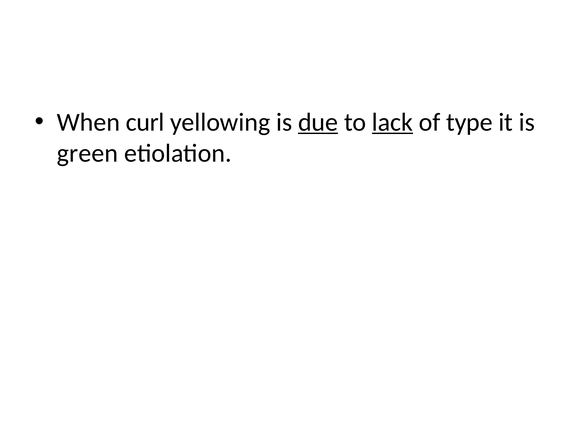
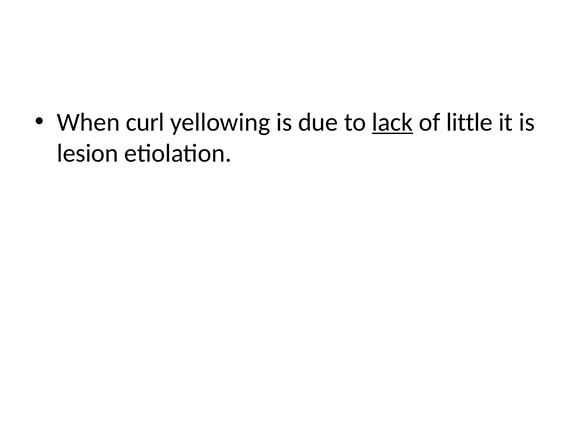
due underline: present -> none
type: type -> little
green: green -> lesion
